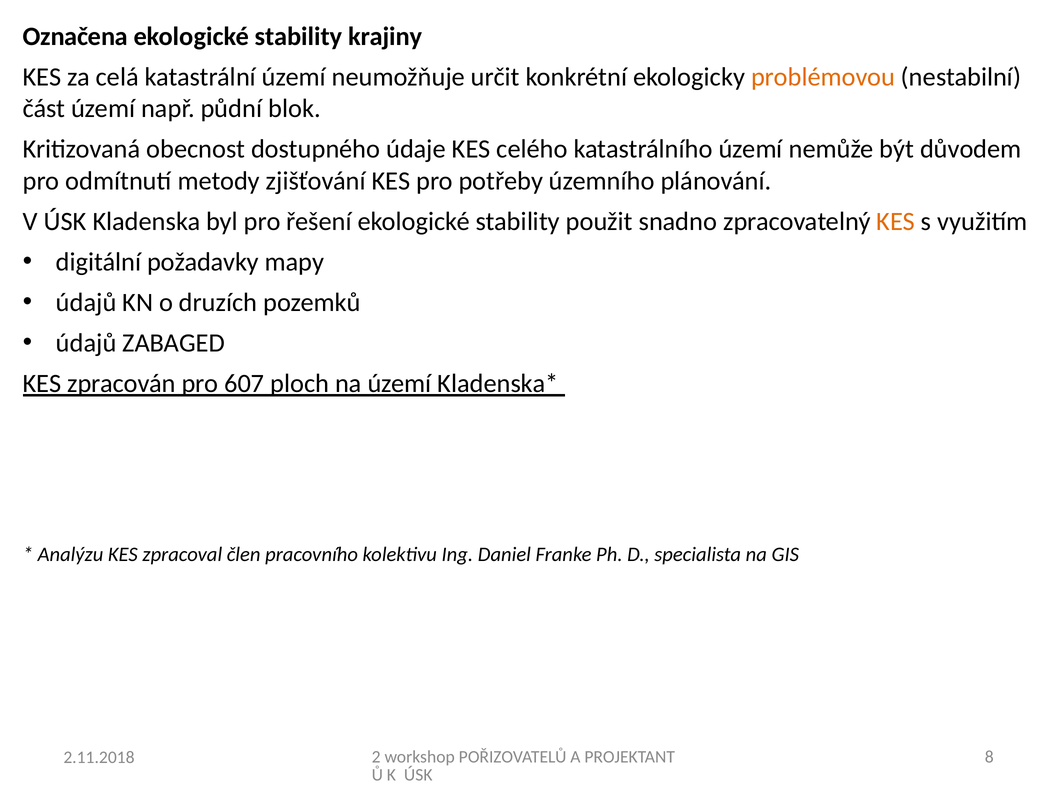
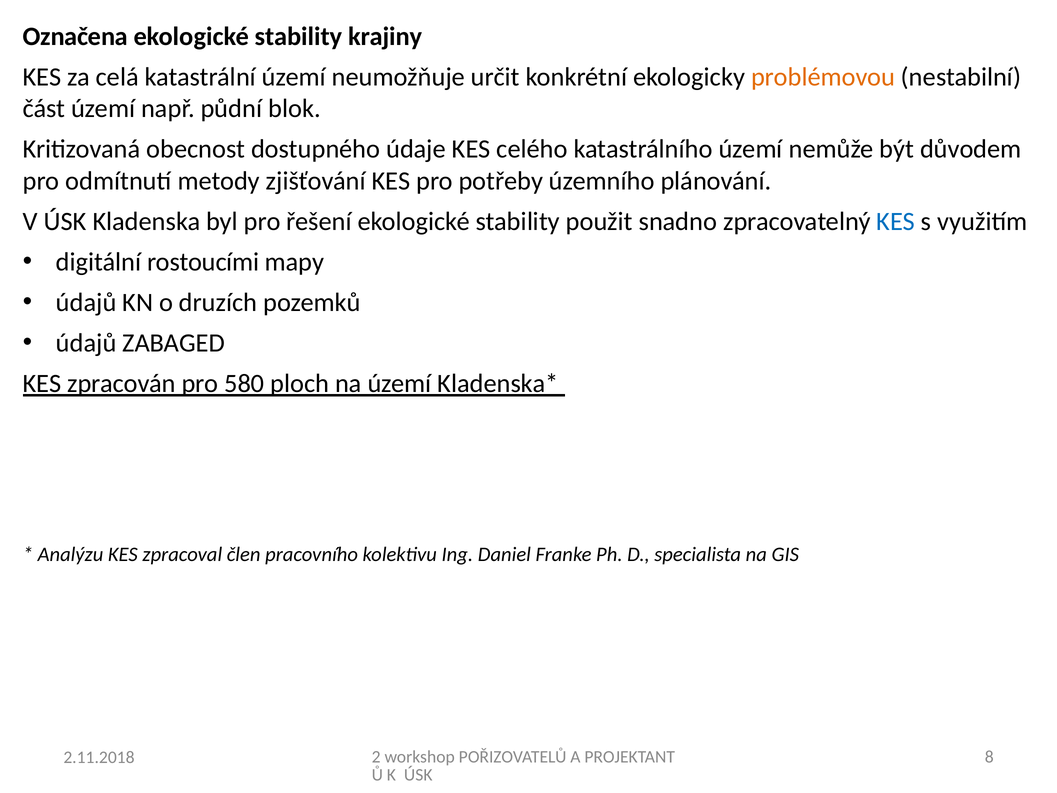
KES at (896, 221) colour: orange -> blue
požadavky: požadavky -> rostoucími
607: 607 -> 580
